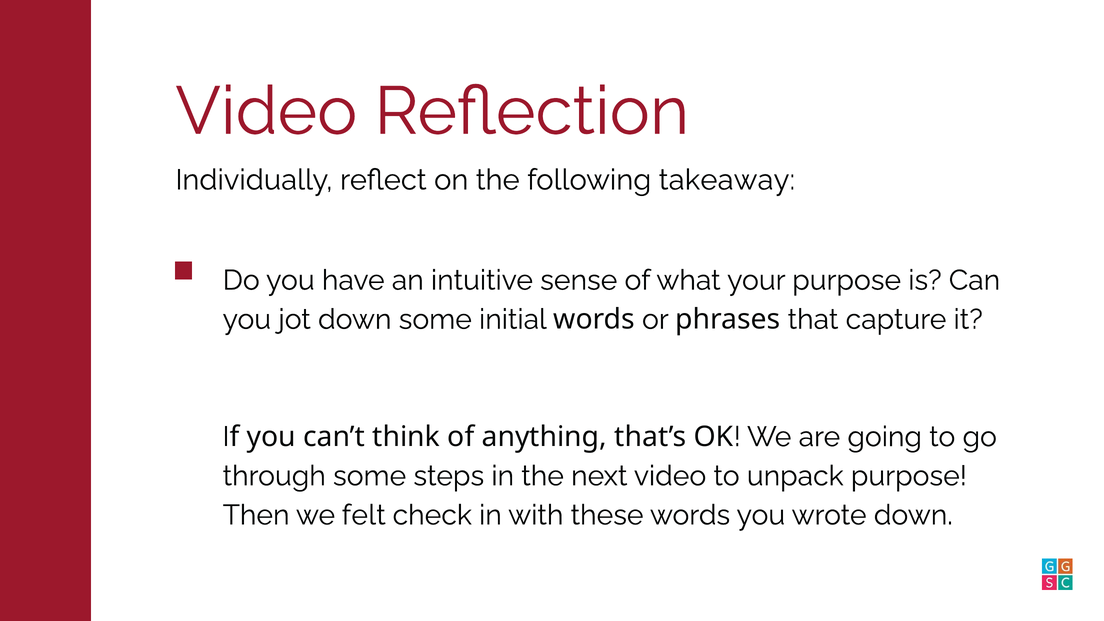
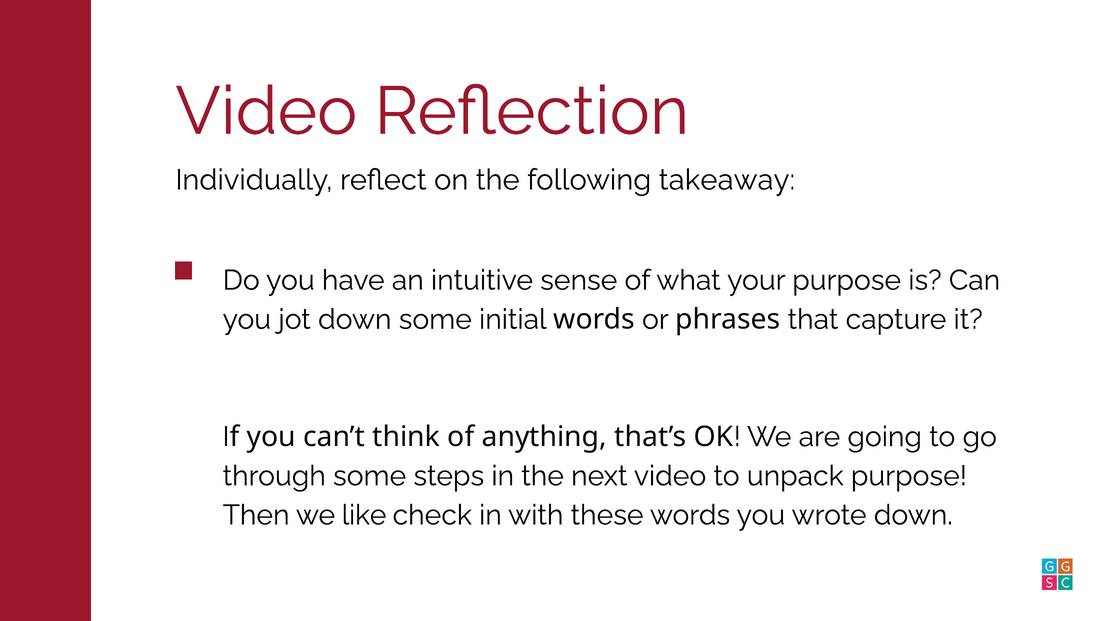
felt: felt -> like
